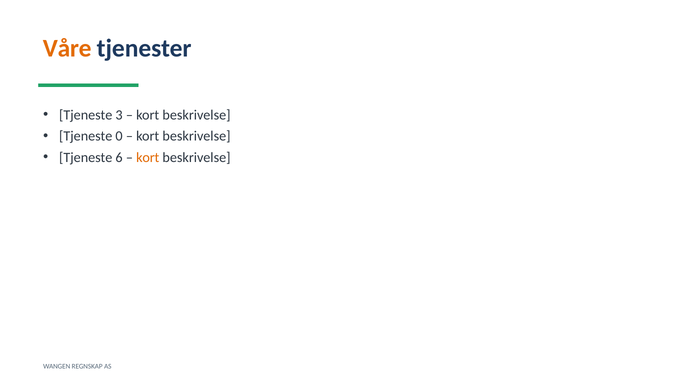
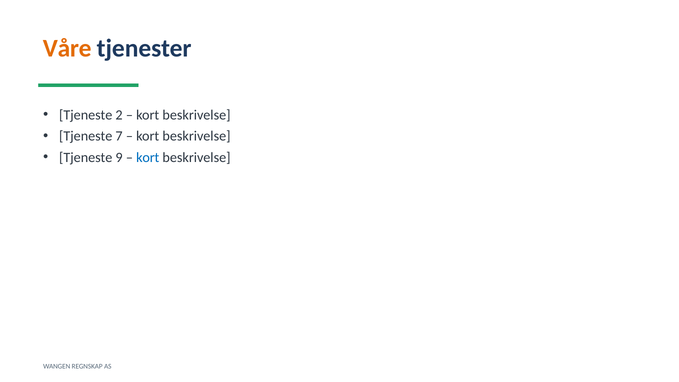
3: 3 -> 2
0: 0 -> 7
6: 6 -> 9
kort at (148, 157) colour: orange -> blue
